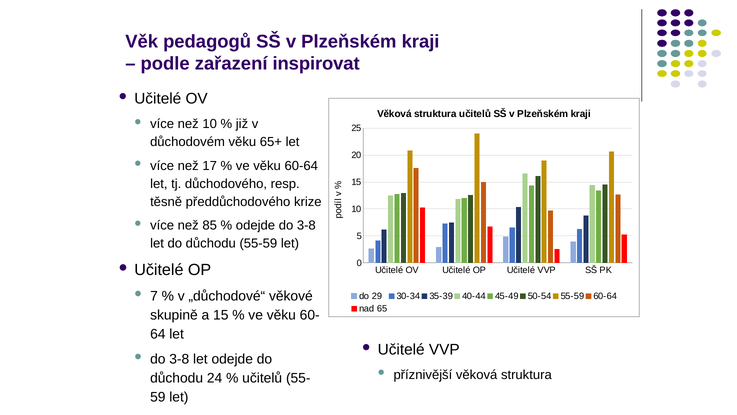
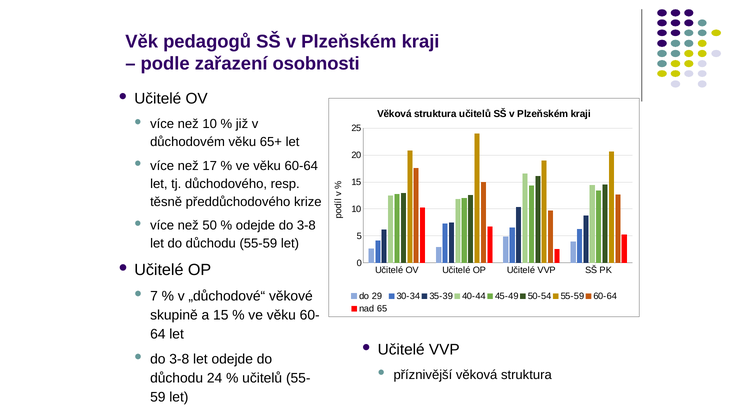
inspirovat: inspirovat -> osobnosti
85: 85 -> 50
